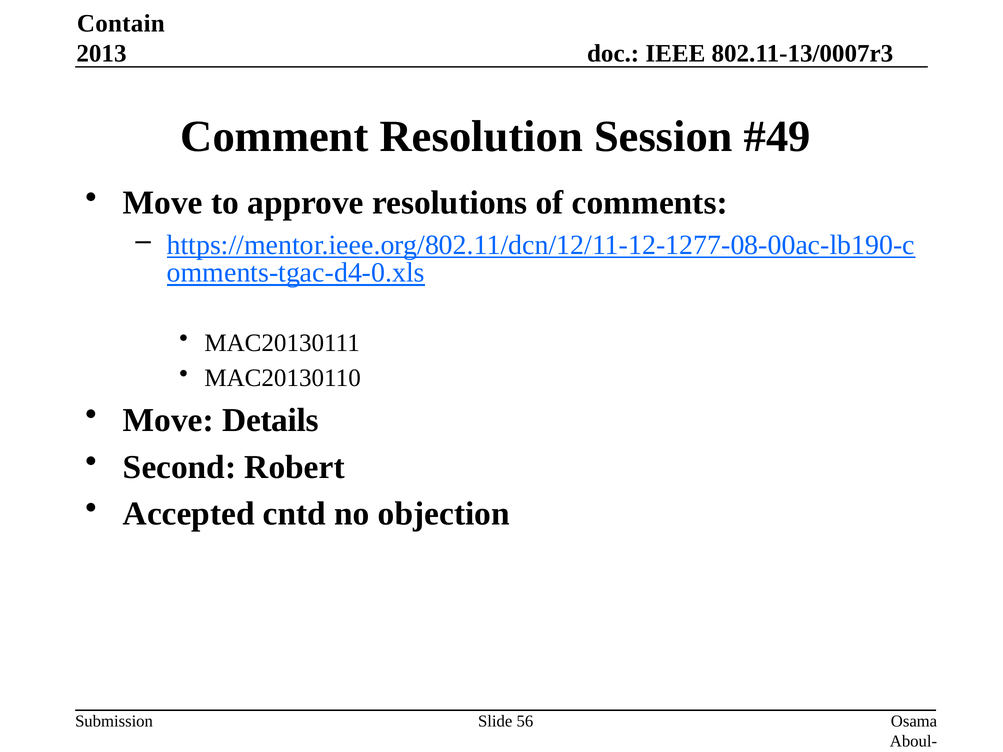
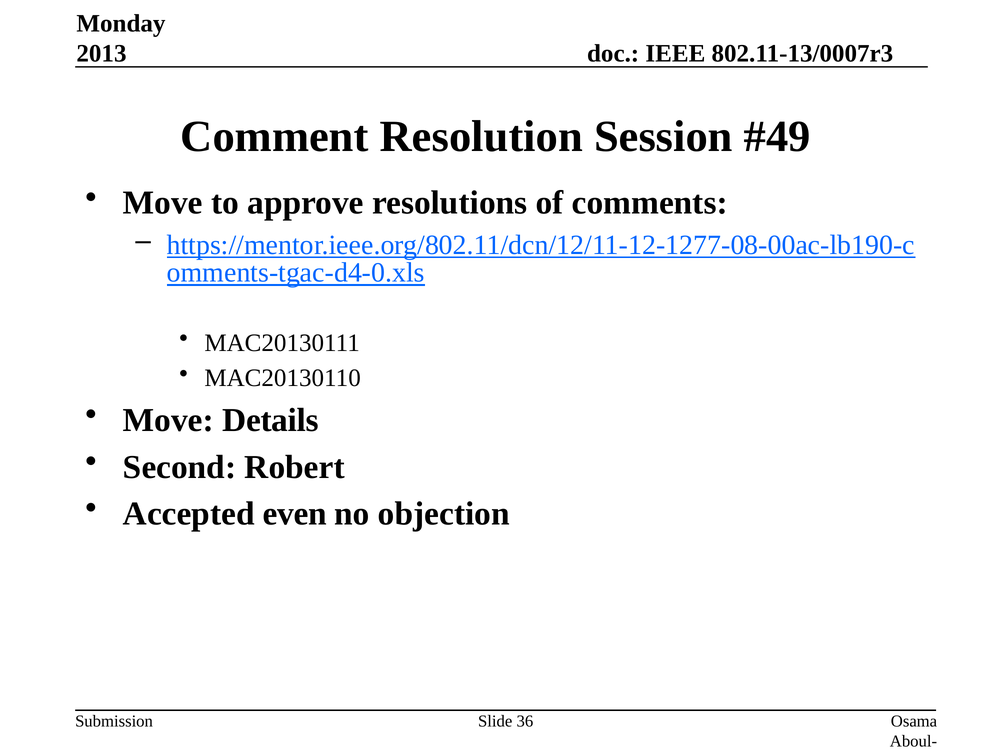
Contain: Contain -> Monday
cntd: cntd -> even
56: 56 -> 36
